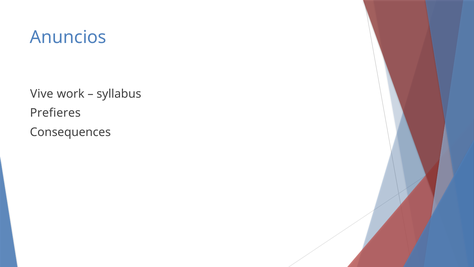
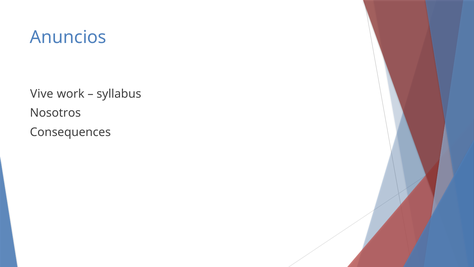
Prefieres: Prefieres -> Nosotros
